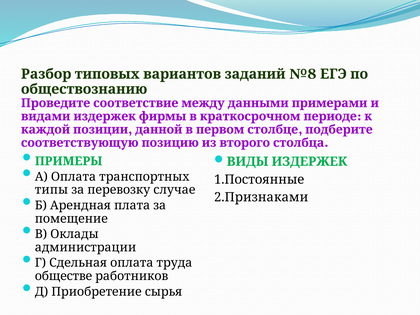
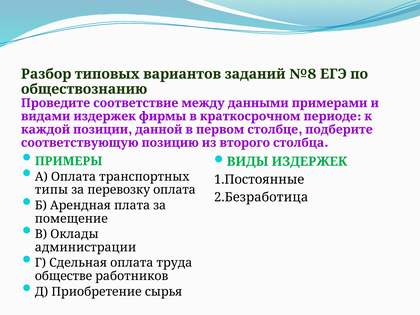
перевозку случае: случае -> оплата
2.Признаками: 2.Признаками -> 2.Безработица
